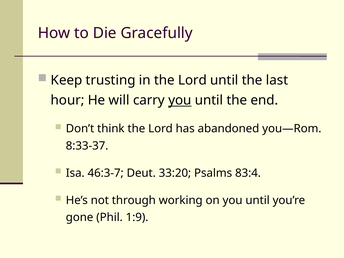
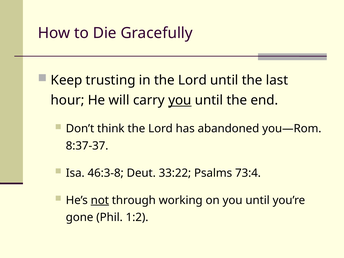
8:33-37: 8:33-37 -> 8:37-37
46:3-7: 46:3-7 -> 46:3-8
33:20: 33:20 -> 33:22
83:4: 83:4 -> 73:4
not underline: none -> present
1:9: 1:9 -> 1:2
